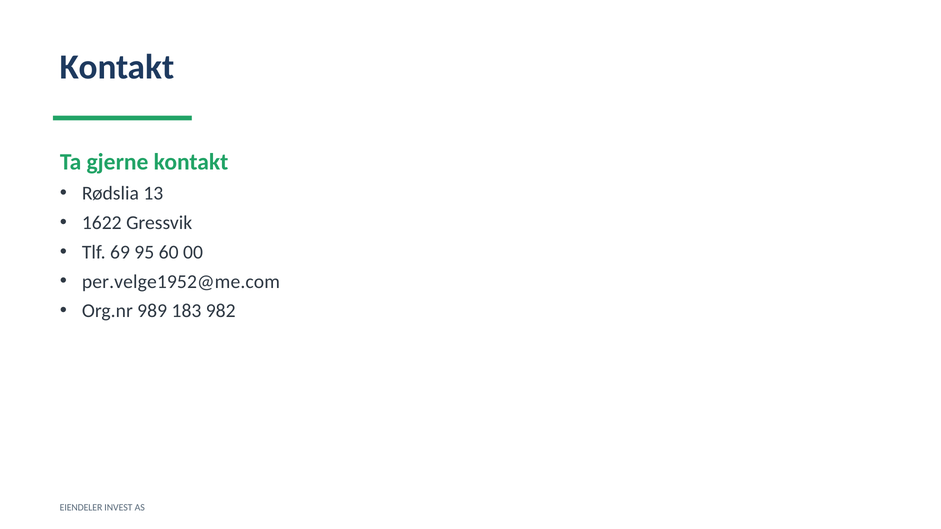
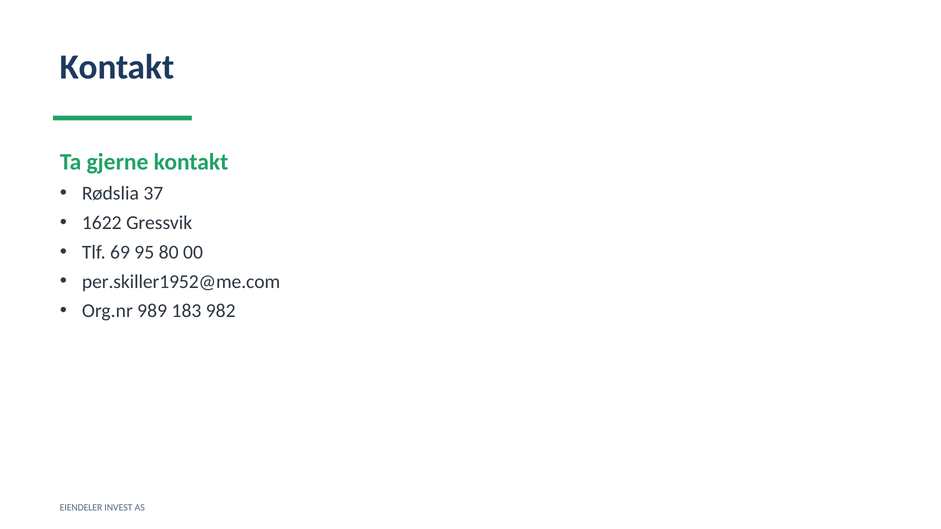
13: 13 -> 37
60: 60 -> 80
per.velge1952@me.com: per.velge1952@me.com -> per.skiller1952@me.com
